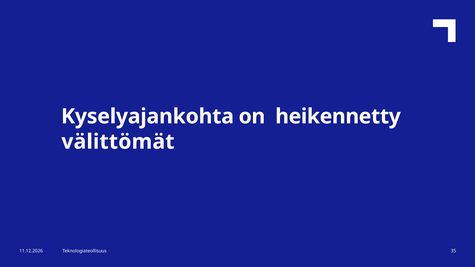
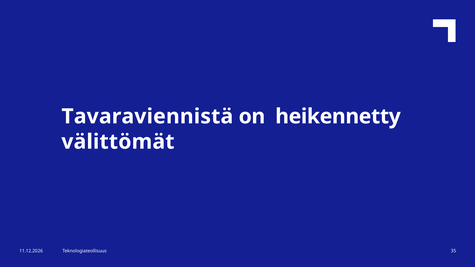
Kyselyajankohta: Kyselyajankohta -> Tavaraviennistä
